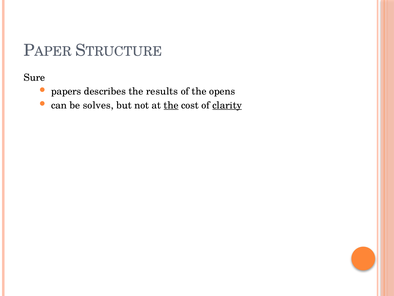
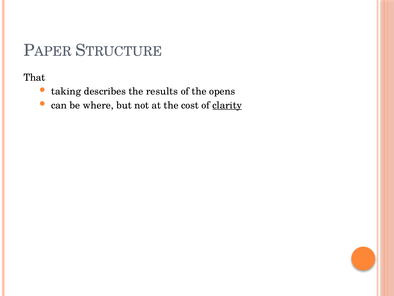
Sure: Sure -> That
papers: papers -> taking
solves: solves -> where
the at (171, 105) underline: present -> none
